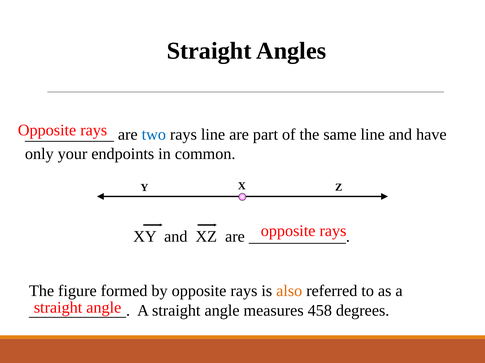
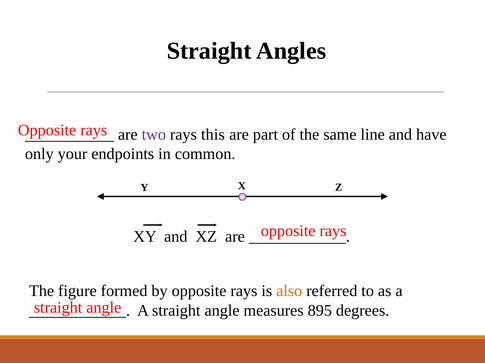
two colour: blue -> purple
rays line: line -> this
458: 458 -> 895
